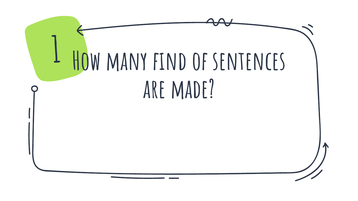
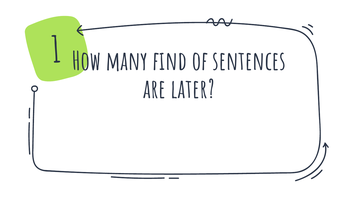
made: made -> later
